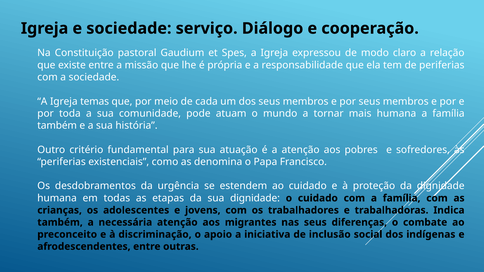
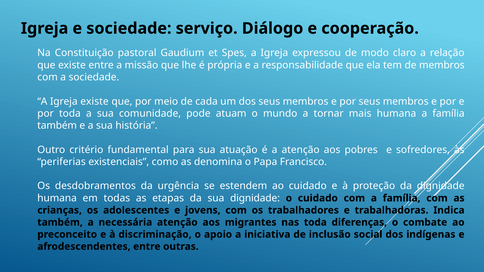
de periferias: periferias -> membros
Igreja temas: temas -> existe
nas seus: seus -> toda
